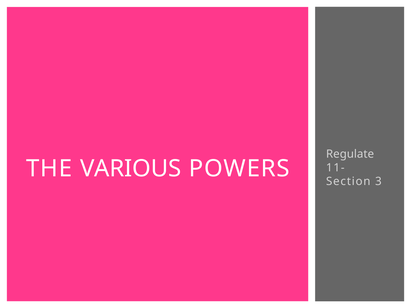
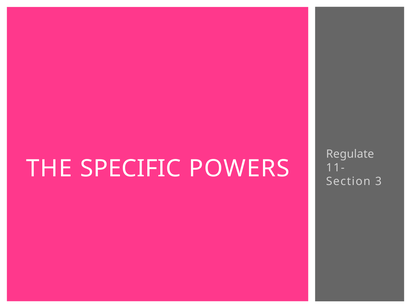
VARIOUS: VARIOUS -> SPECIFIC
